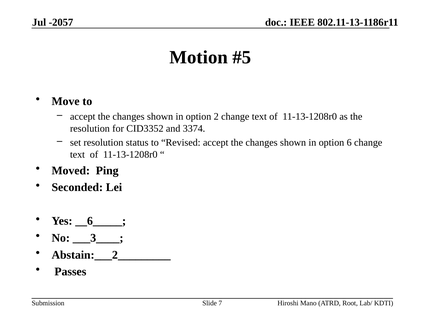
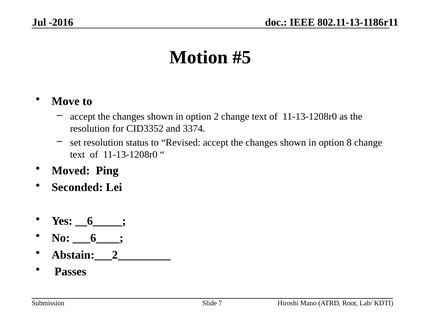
-2057: -2057 -> -2016
6: 6 -> 8
___3____: ___3____ -> ___6____
